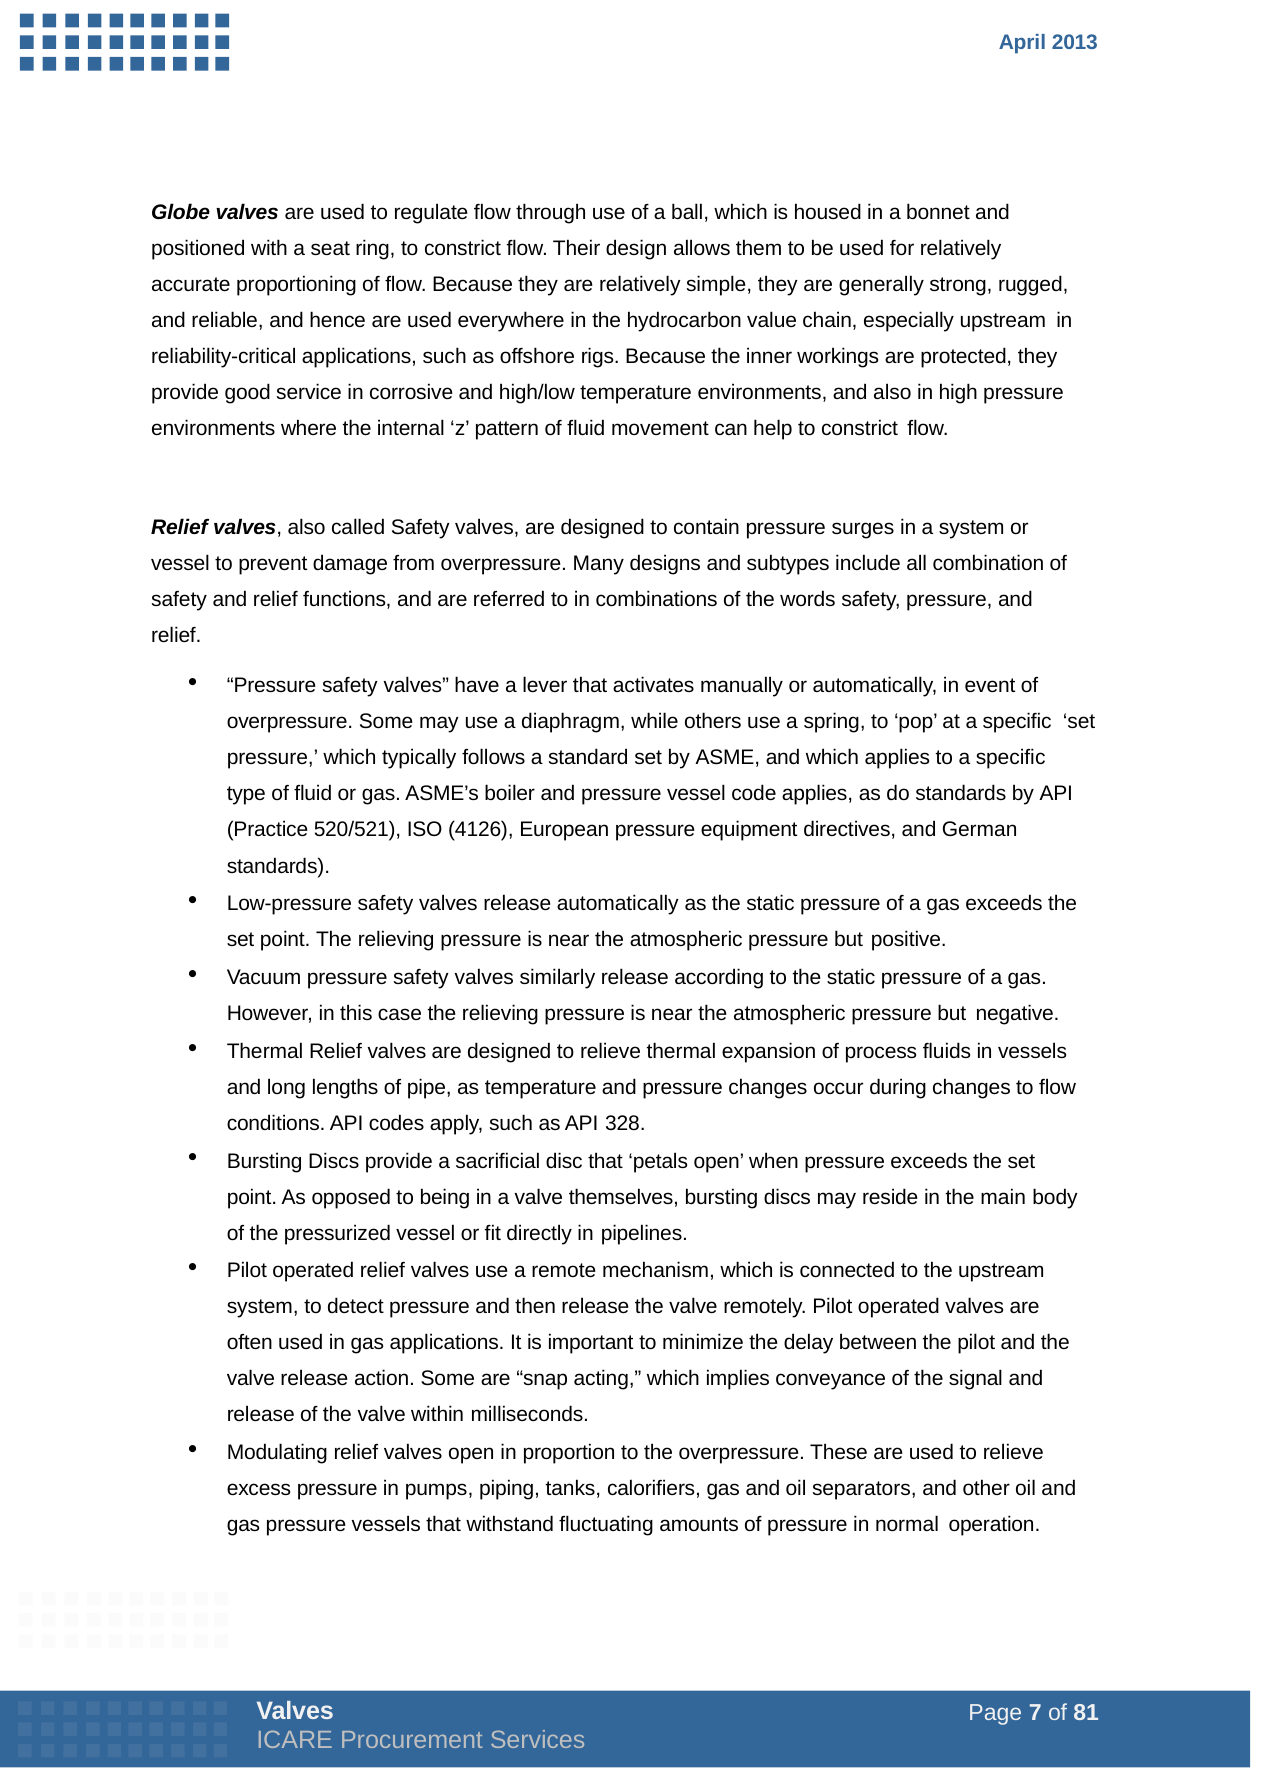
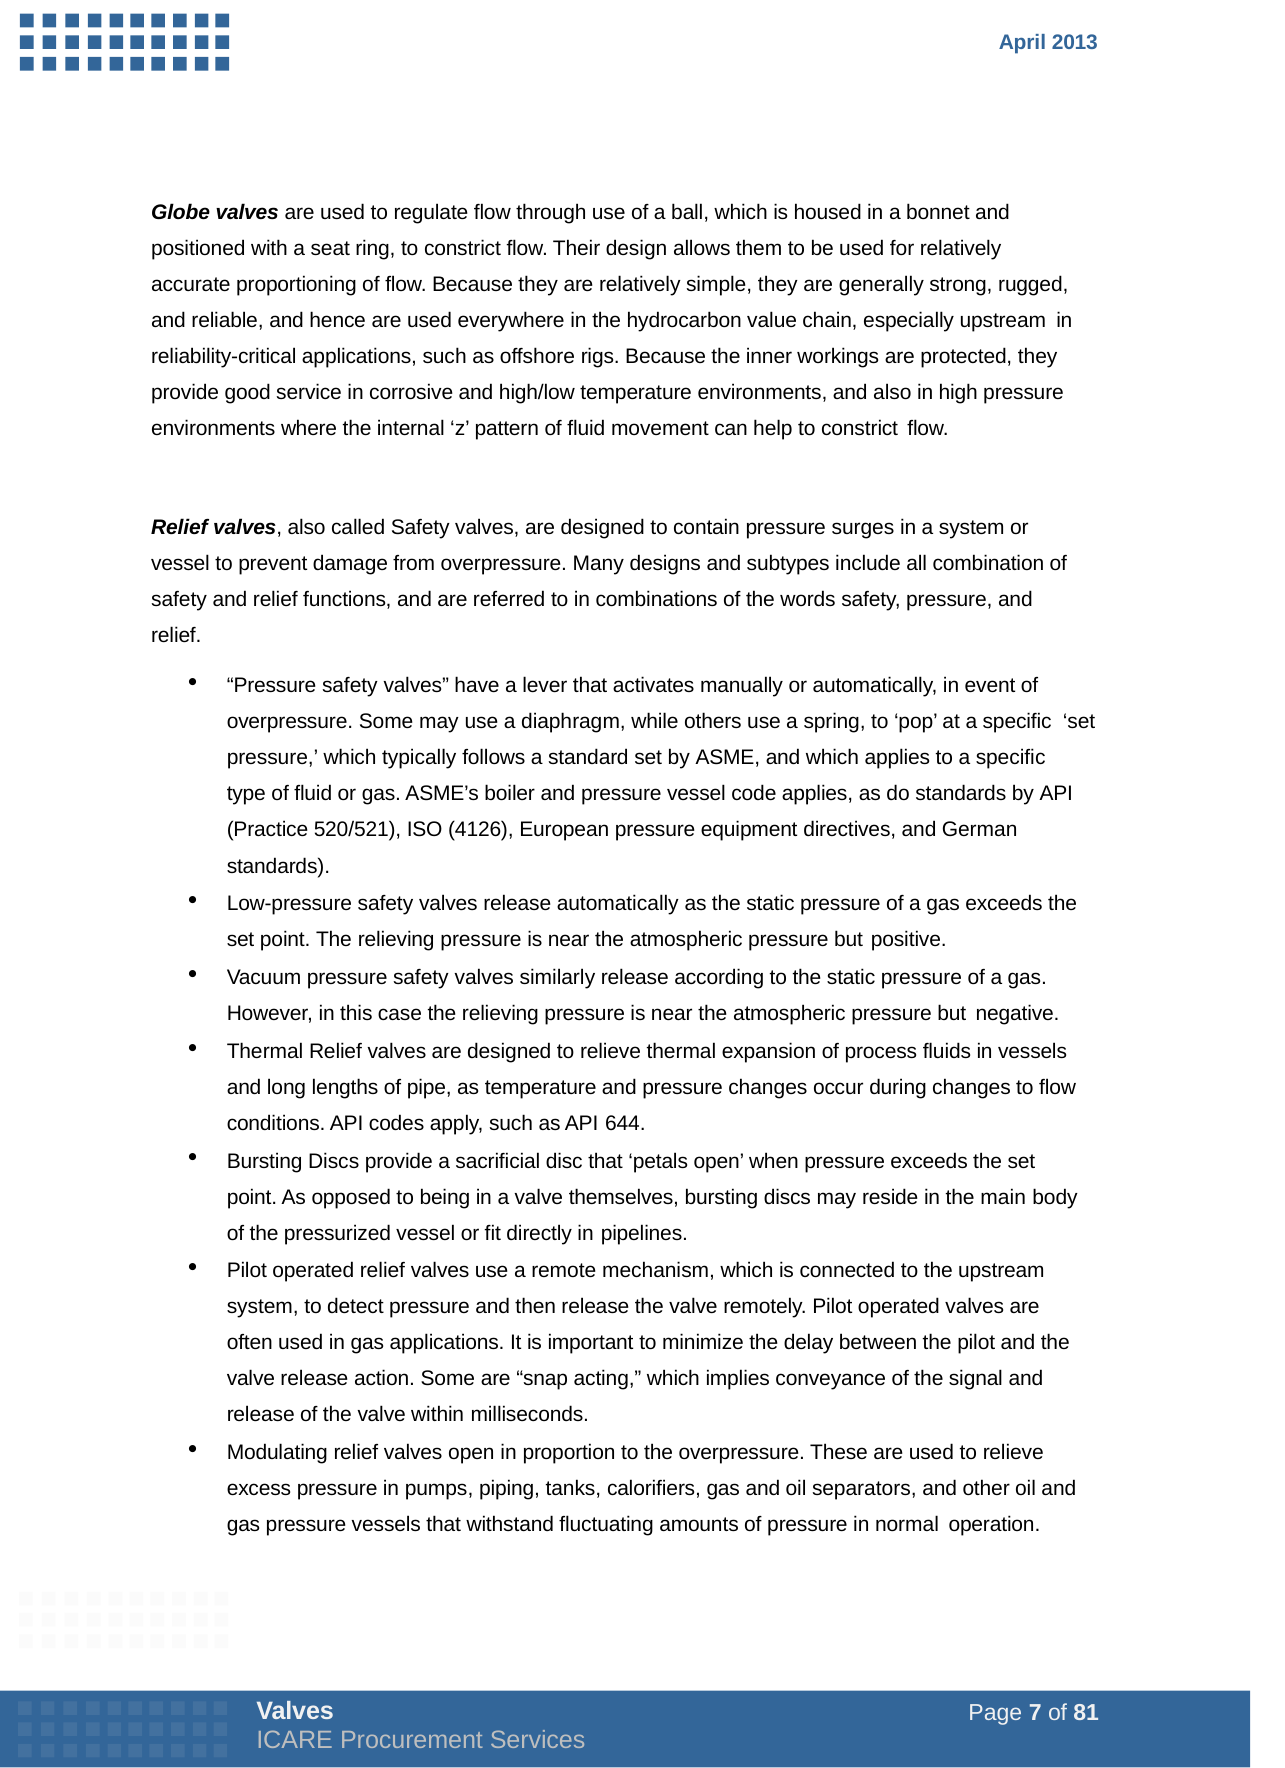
328: 328 -> 644
